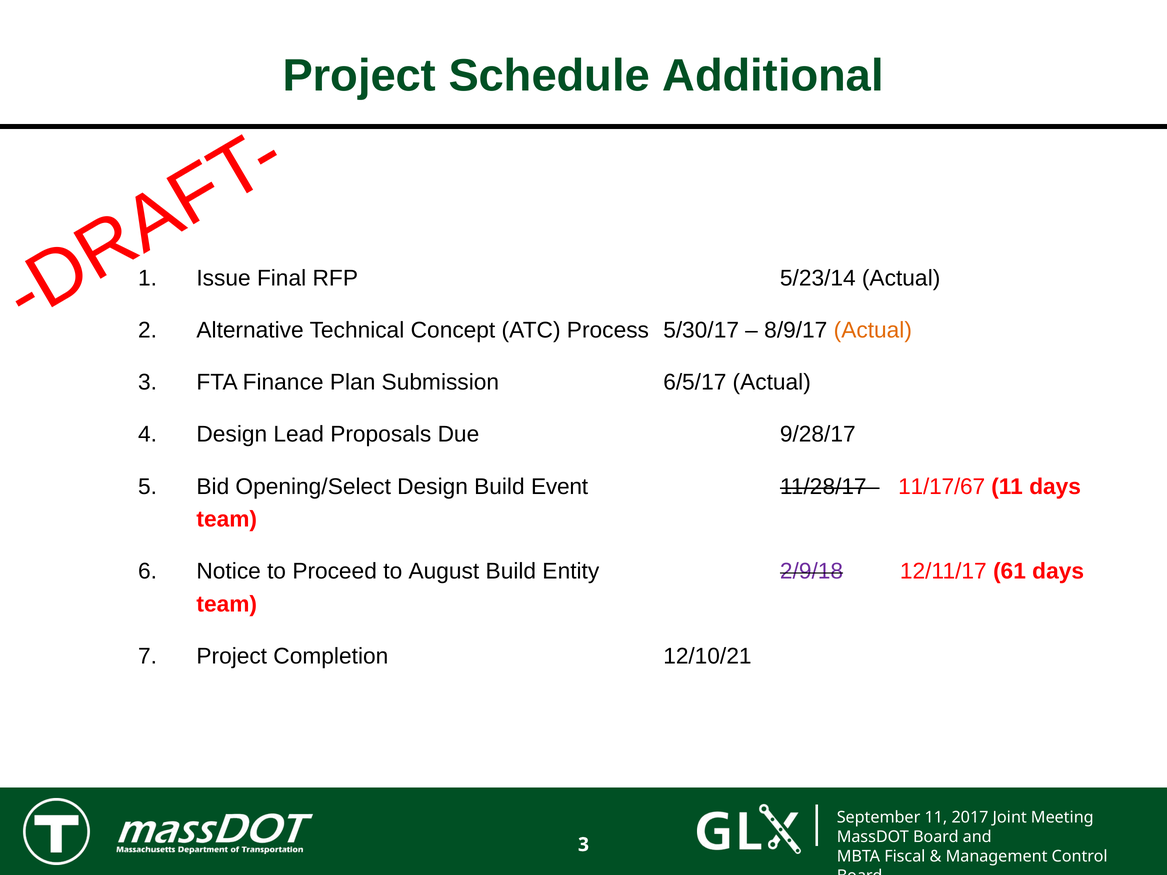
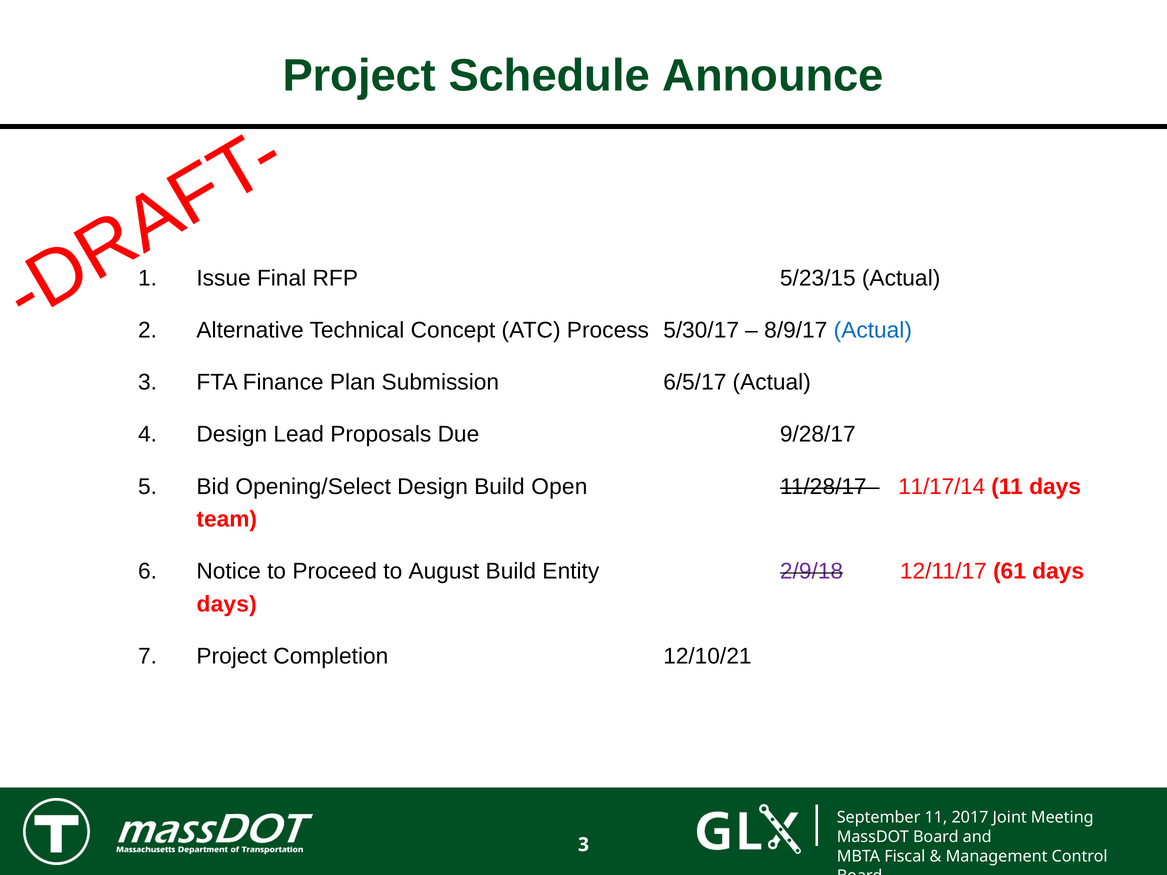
Additional: Additional -> Announce
5/23/14: 5/23/14 -> 5/23/15
Actual at (873, 330) colour: orange -> blue
Event: Event -> Open
11/17/67: 11/17/67 -> 11/17/14
team at (227, 604): team -> days
